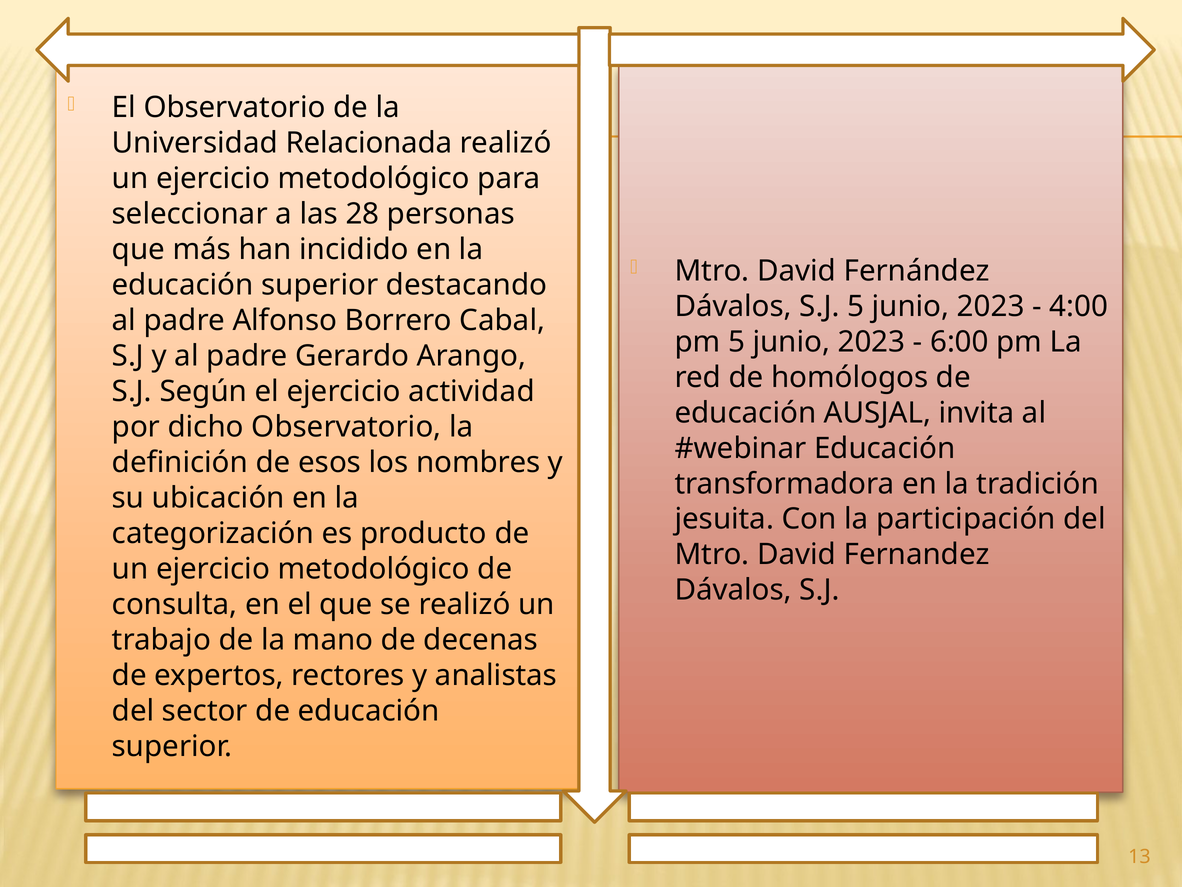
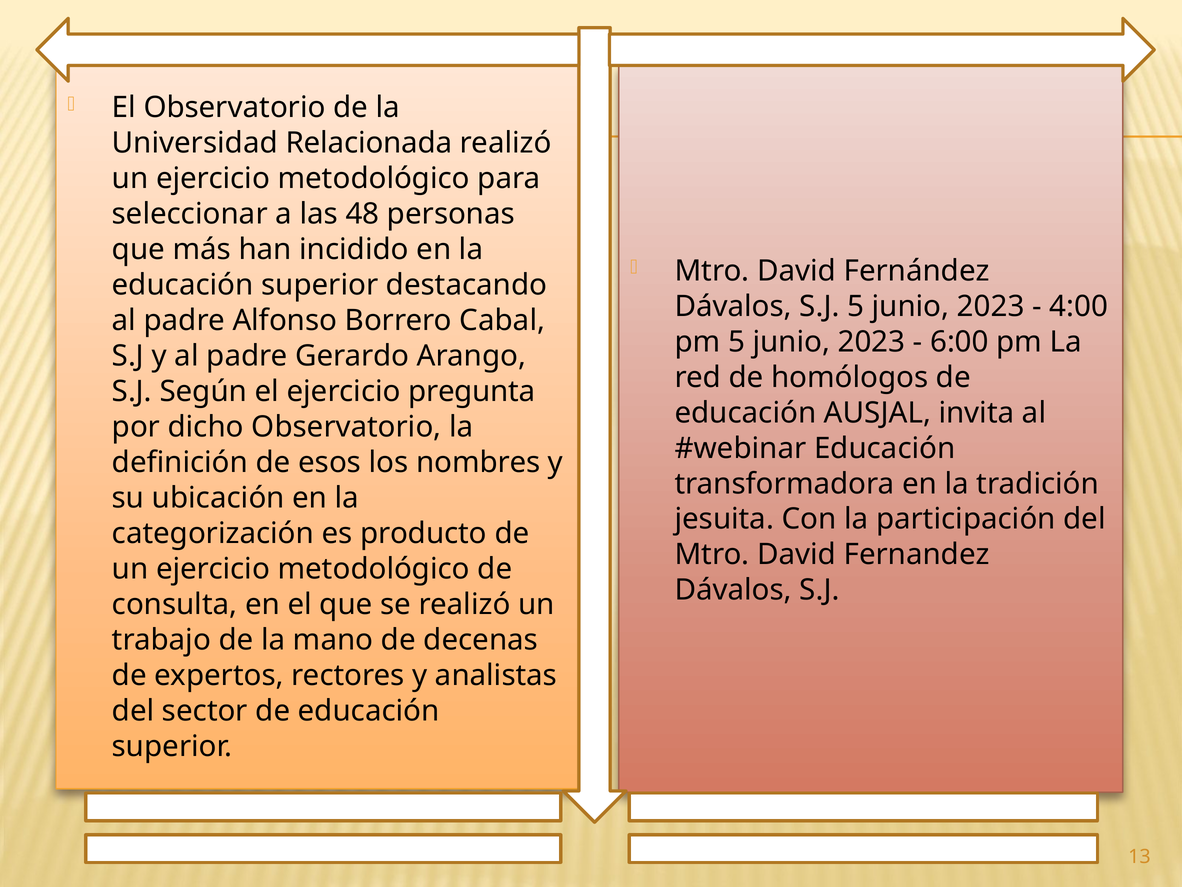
28: 28 -> 48
actividad: actividad -> pregunta
